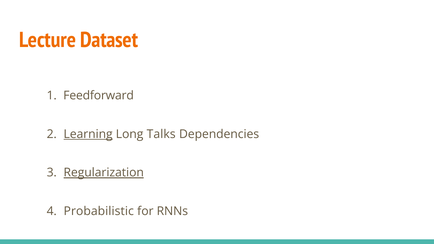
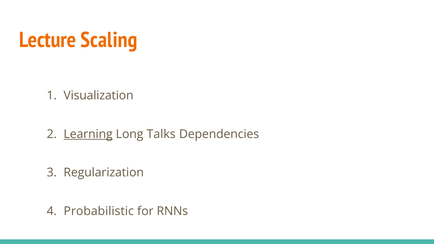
Dataset: Dataset -> Scaling
Feedforward: Feedforward -> Visualization
Regularization underline: present -> none
